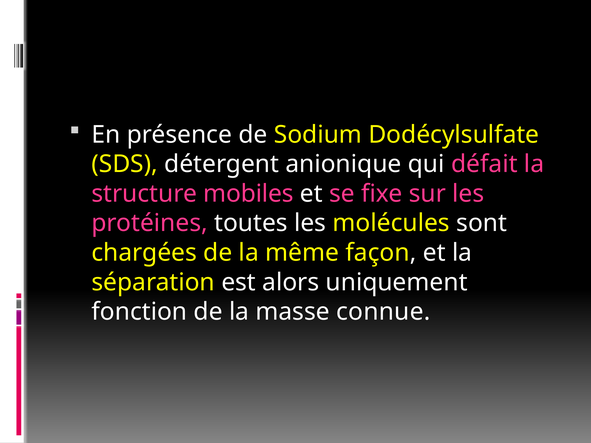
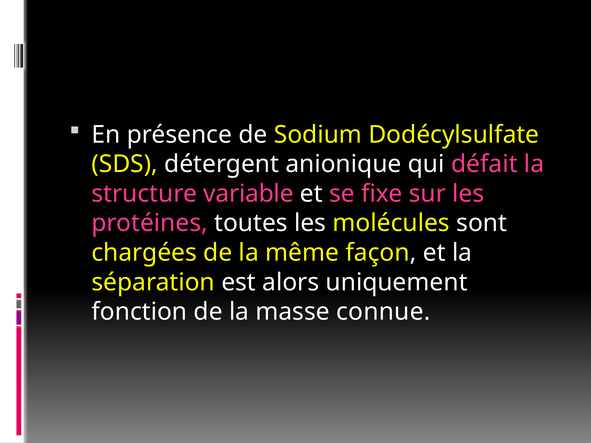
mobiles: mobiles -> variable
